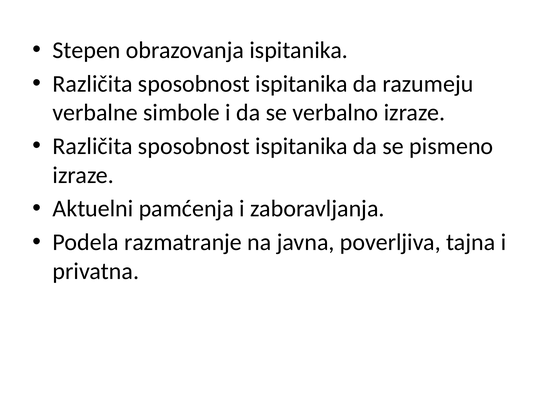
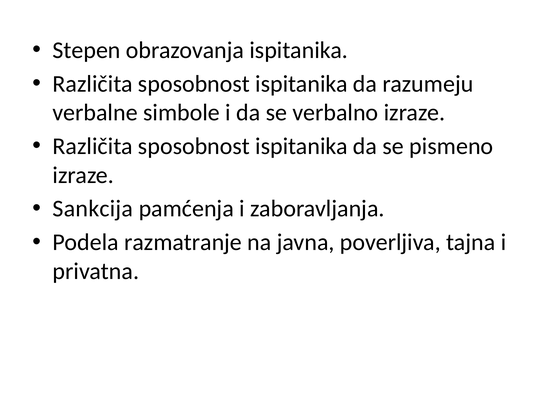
Aktuelni: Aktuelni -> Sankcija
